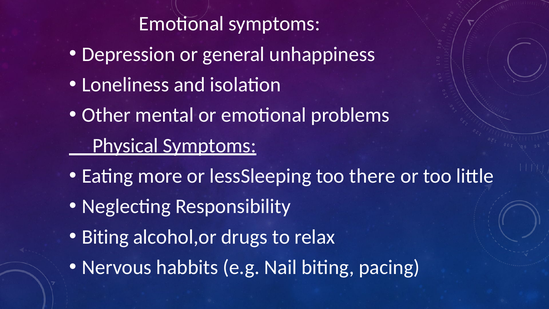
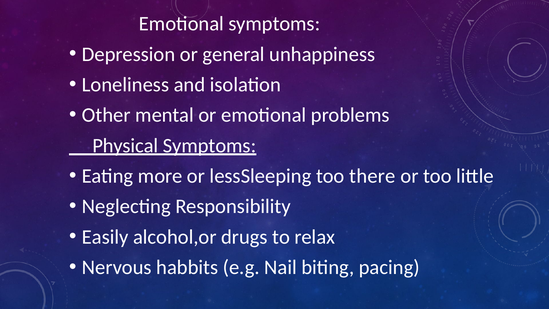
Biting at (105, 237): Biting -> Easily
